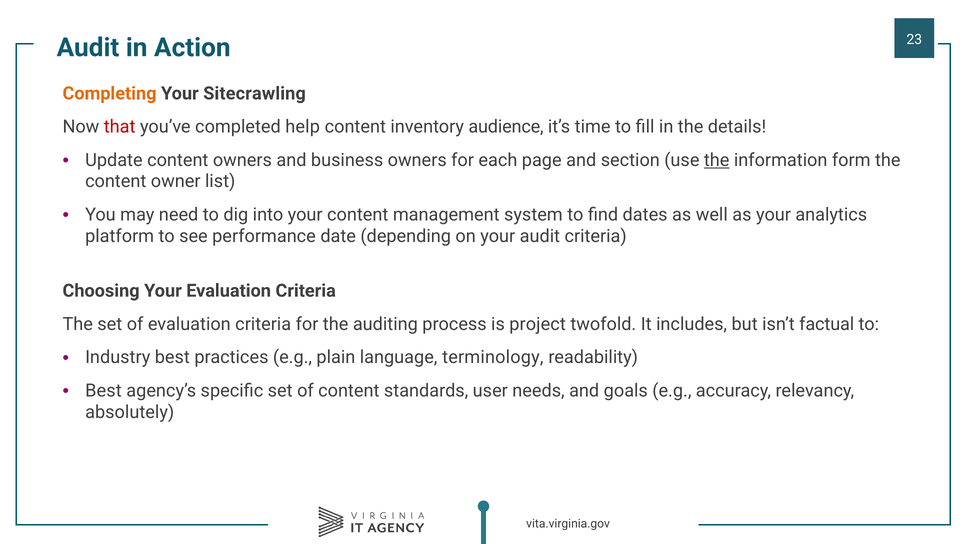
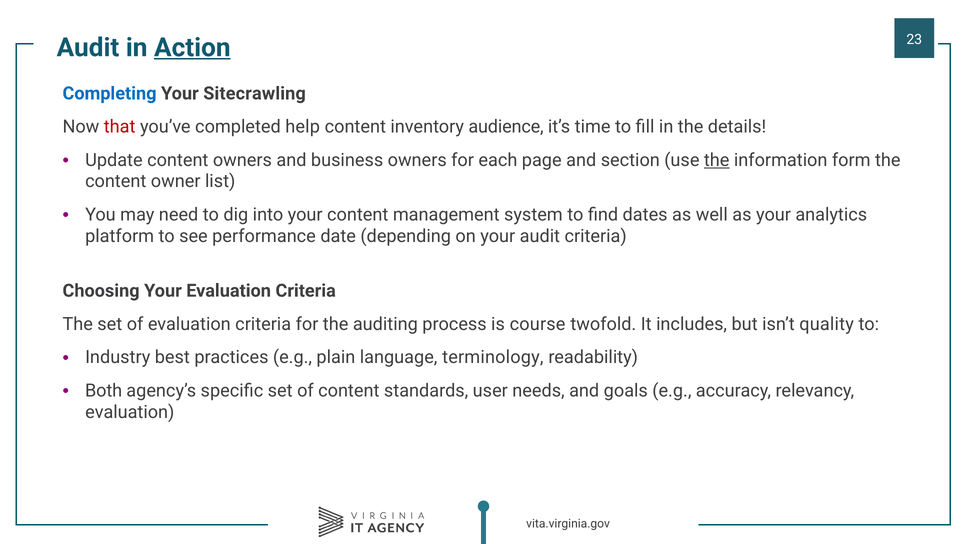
Action underline: none -> present
Completing colour: orange -> blue
project: project -> course
factual: factual -> quality
Best at (103, 391): Best -> Both
absolutely at (130, 412): absolutely -> evaluation
